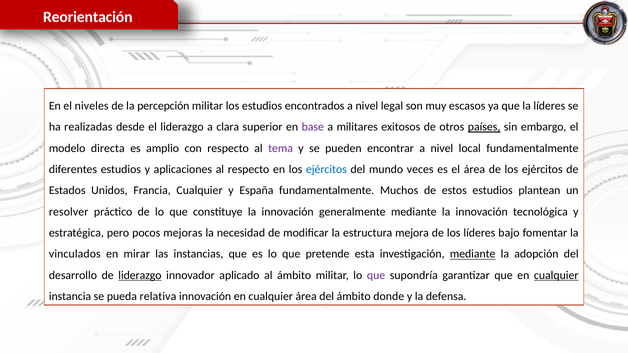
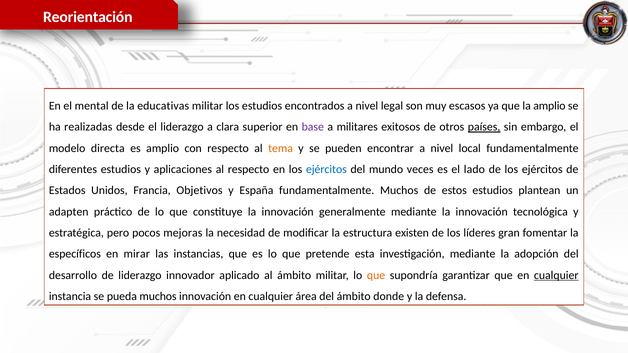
niveles: niveles -> mental
percepción: percepción -> educativas
la líderes: líderes -> amplio
tema colour: purple -> orange
el área: área -> lado
Francia Cualquier: Cualquier -> Objetivos
resolver: resolver -> adapten
mejora: mejora -> existen
bajo: bajo -> gran
vinculados: vinculados -> específicos
mediante at (473, 254) underline: present -> none
liderazgo at (140, 275) underline: present -> none
que at (376, 275) colour: purple -> orange
pueda relativa: relativa -> muchos
